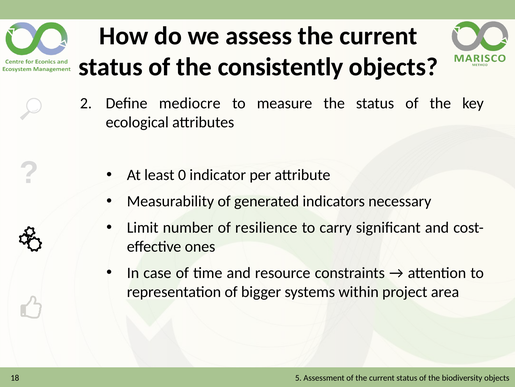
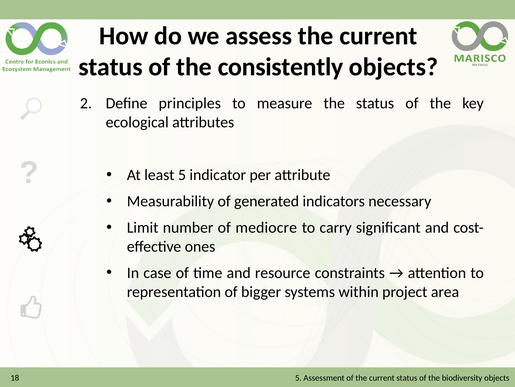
mediocre: mediocre -> principles
least 0: 0 -> 5
resilience: resilience -> mediocre
